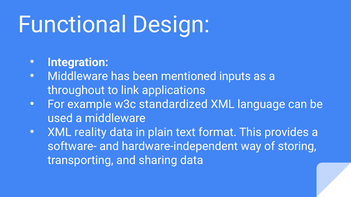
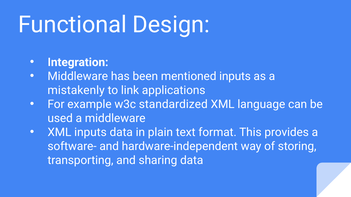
throughout: throughout -> mistakenly
XML reality: reality -> inputs
